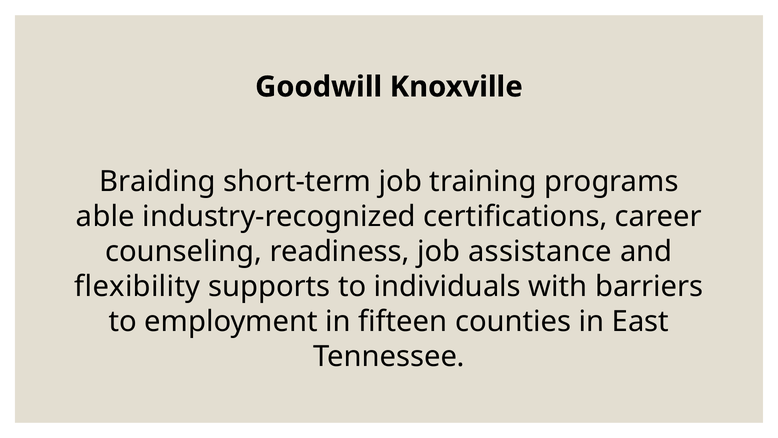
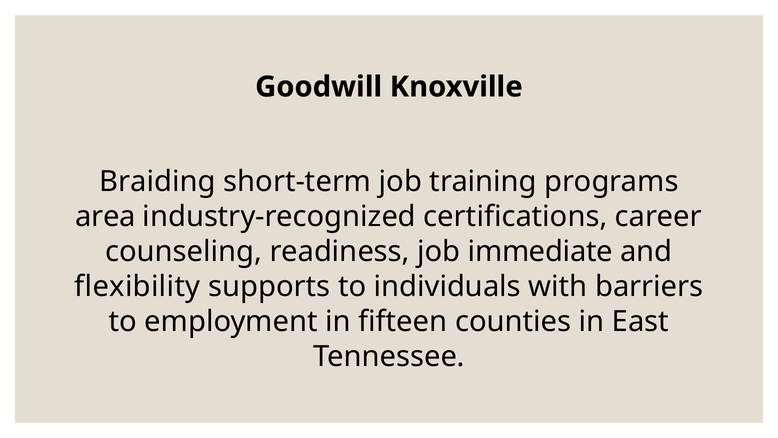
able: able -> area
assistance: assistance -> immediate
